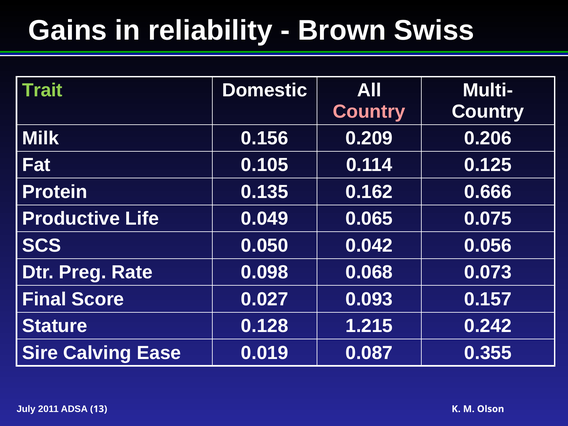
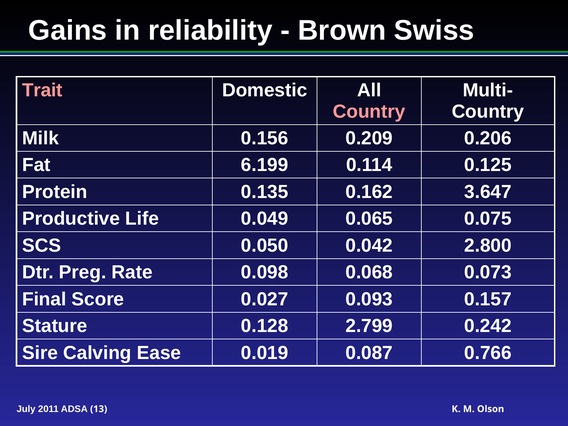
Trait colour: light green -> pink
0.105: 0.105 -> 6.199
0.666: 0.666 -> 3.647
0.056: 0.056 -> 2.800
1.215: 1.215 -> 2.799
0.355: 0.355 -> 0.766
